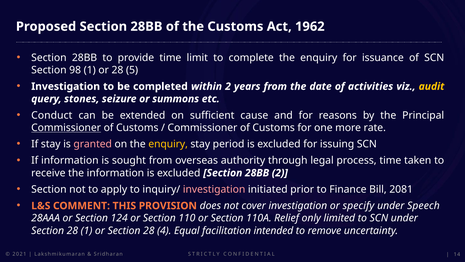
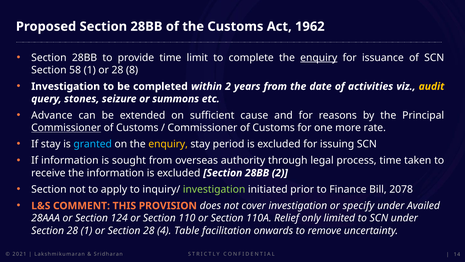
enquiry at (319, 58) underline: none -> present
98: 98 -> 58
5: 5 -> 8
Conduct: Conduct -> Advance
granted colour: pink -> light blue
investigation at (214, 189) colour: pink -> light green
2081: 2081 -> 2078
Speech: Speech -> Availed
Equal: Equal -> Table
intended: intended -> onwards
